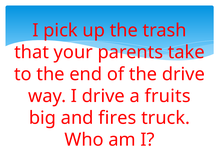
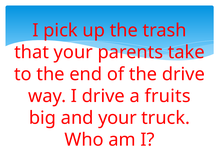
and fires: fires -> your
